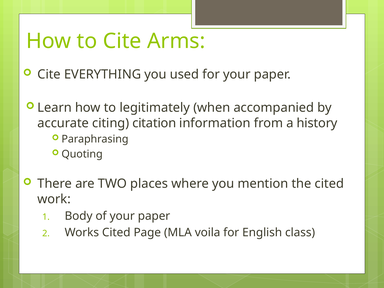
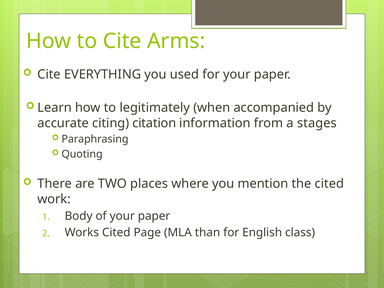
history: history -> stages
voila: voila -> than
